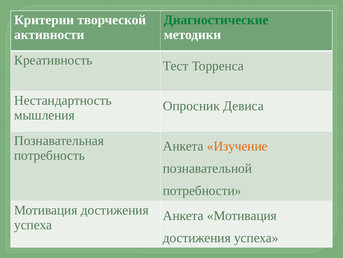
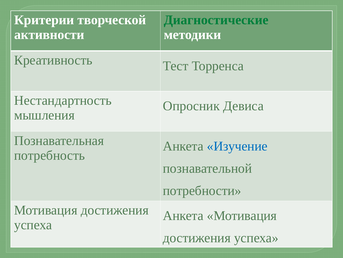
Изучение colour: orange -> blue
